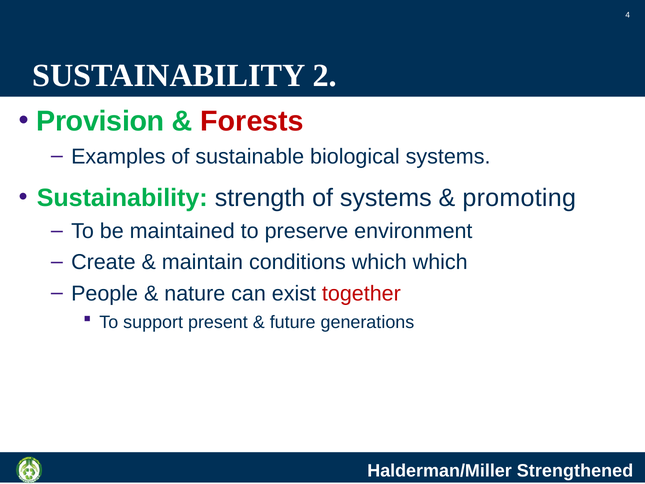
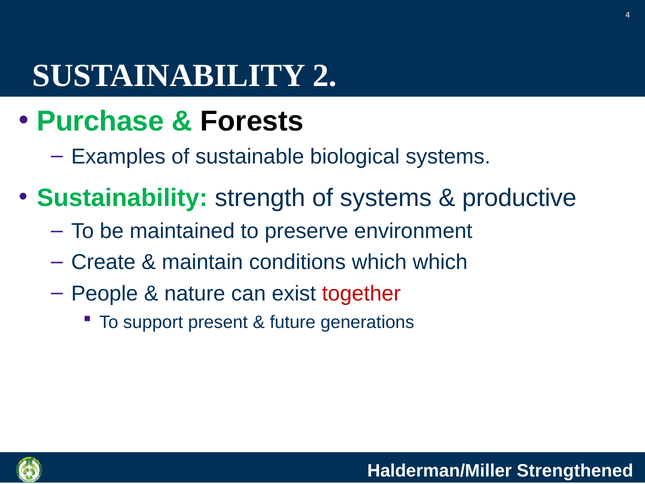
Provision: Provision -> Purchase
Forests colour: red -> black
promoting: promoting -> productive
